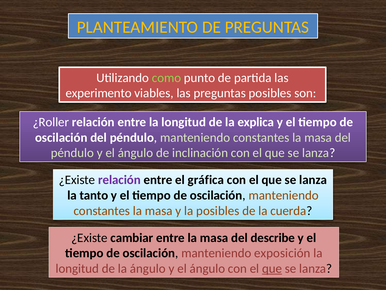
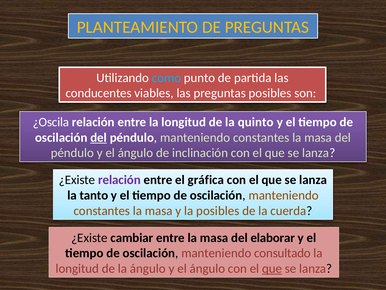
como colour: light green -> light blue
experimento: experimento -> conducentes
¿Roller: ¿Roller -> ¿Oscila
explica: explica -> quinto
del at (99, 137) underline: none -> present
describe: describe -> elaborar
exposición: exposición -> consultado
